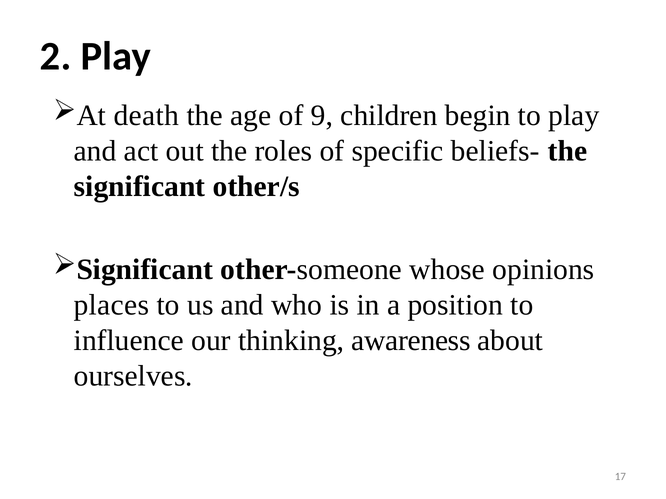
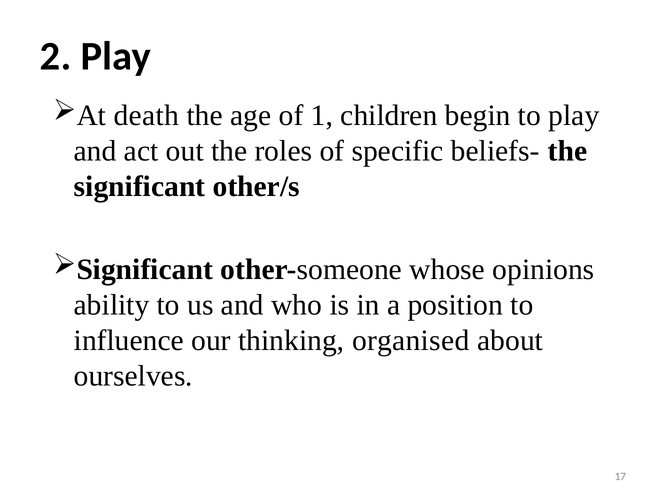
9: 9 -> 1
places: places -> ability
awareness: awareness -> organised
